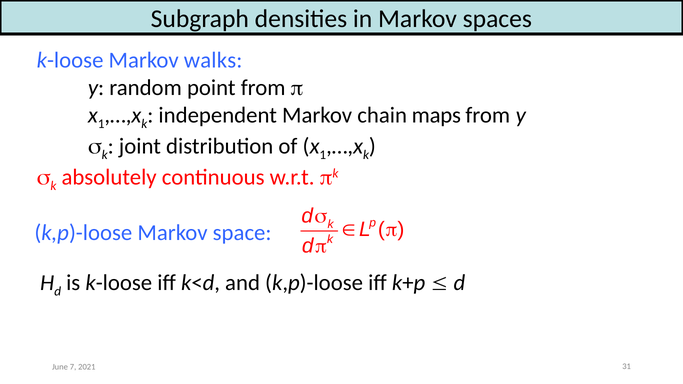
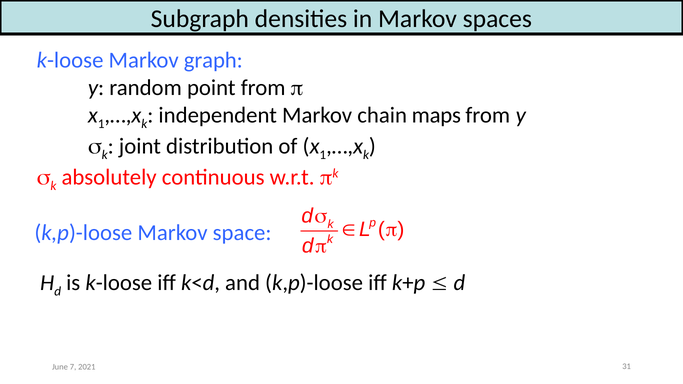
walks: walks -> graph
